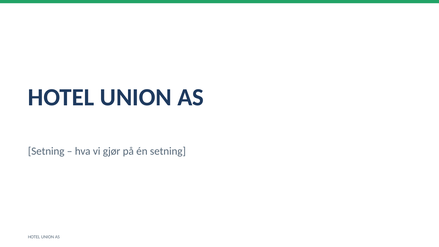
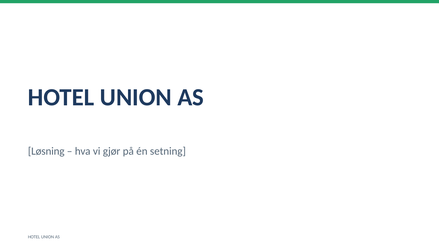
Setning at (46, 151): Setning -> Løsning
